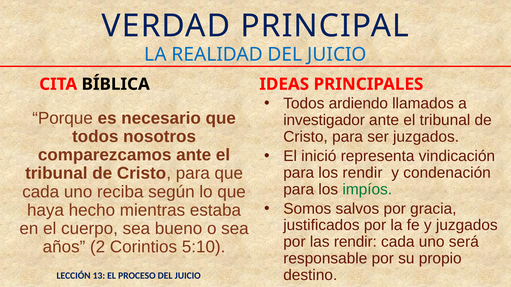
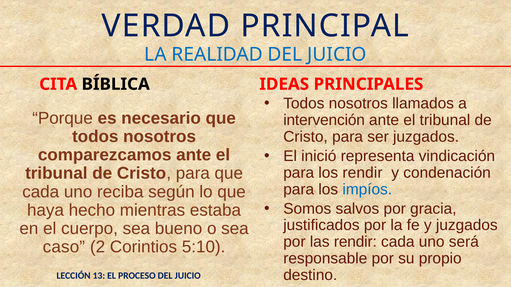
ardiendo at (358, 104): ardiendo -> nosotros
investigador: investigador -> intervención
impíos colour: green -> blue
años: años -> caso
